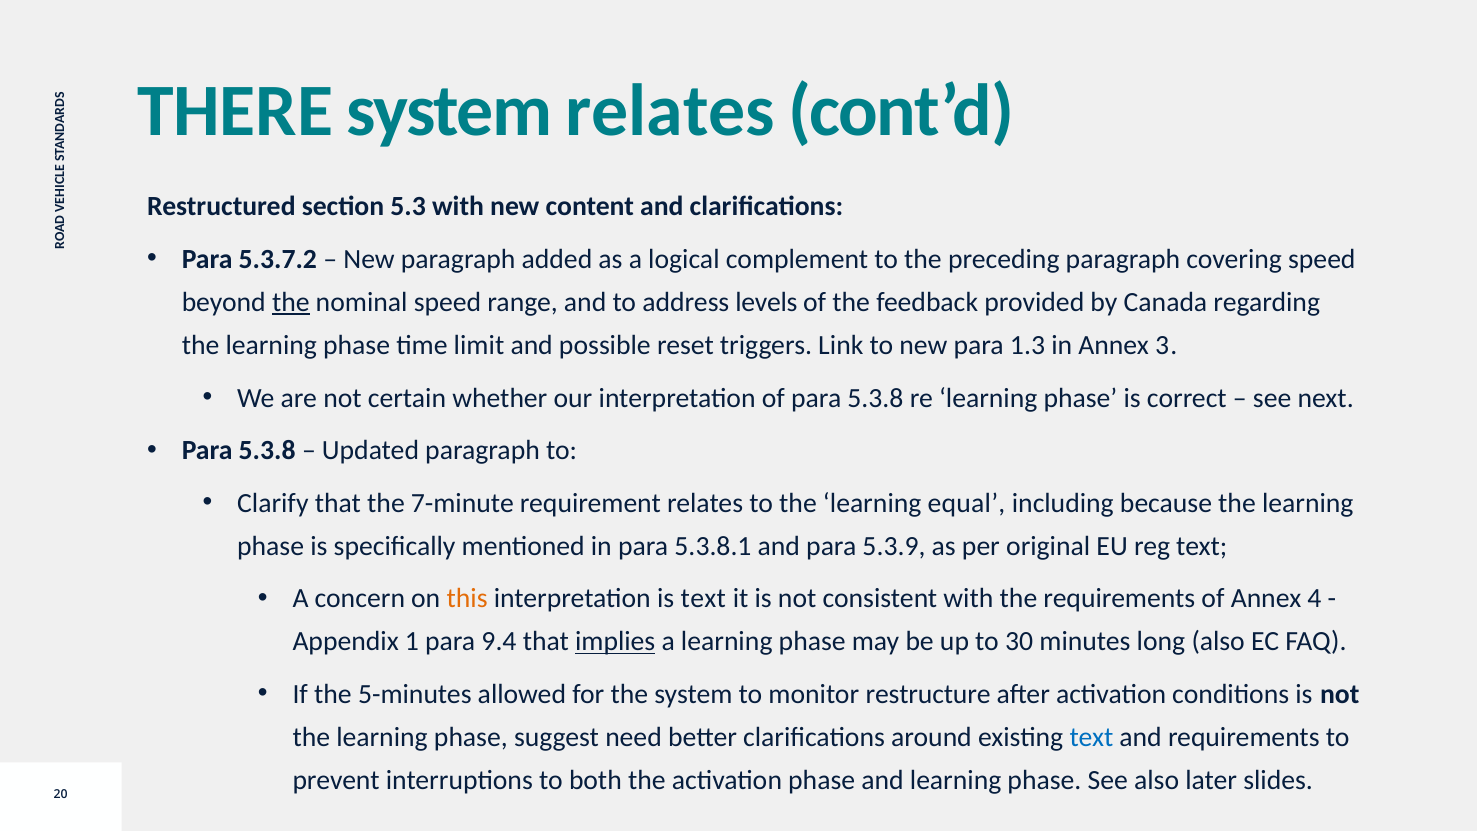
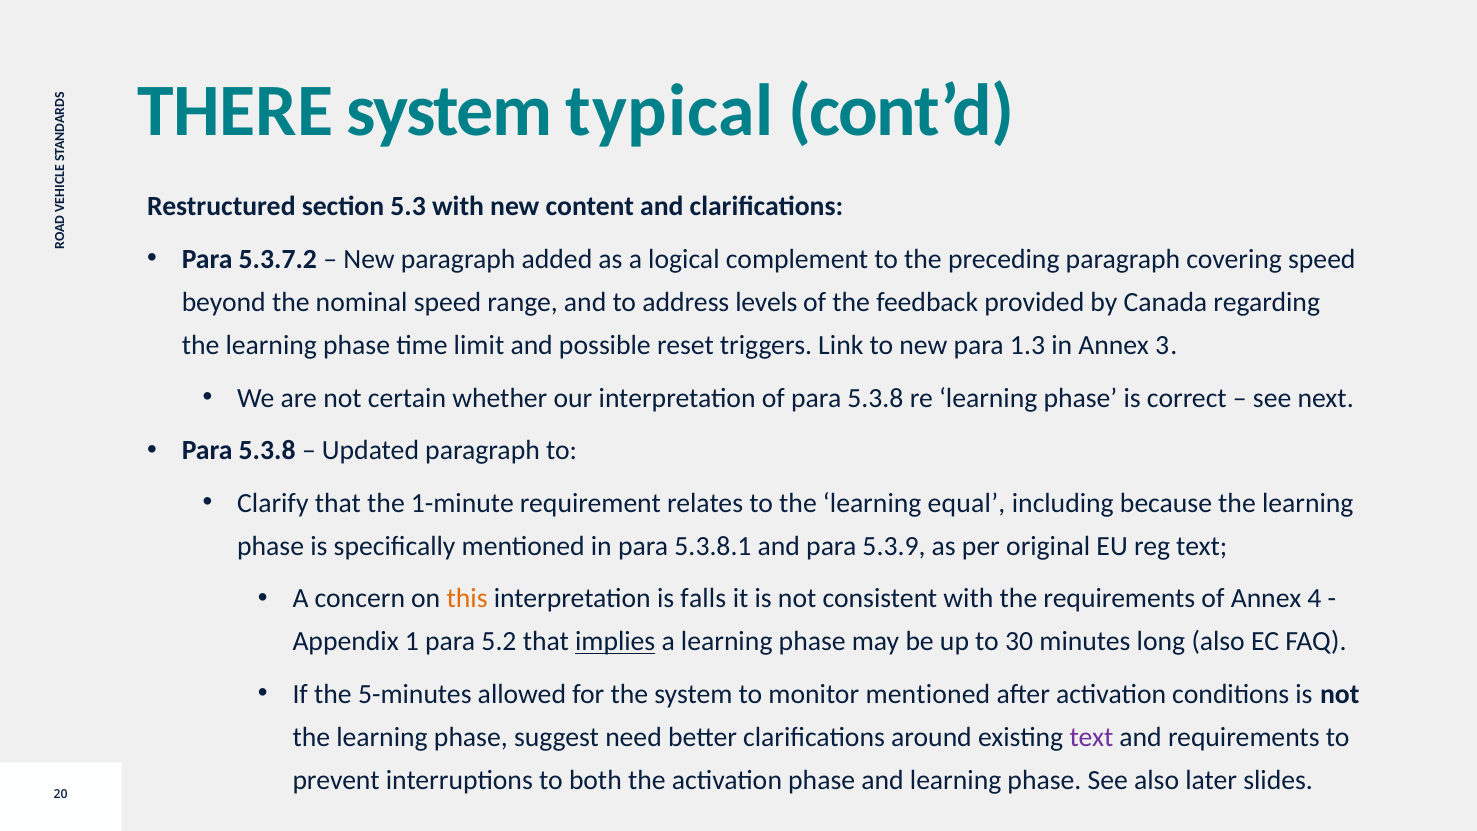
system relates: relates -> typical
the at (291, 302) underline: present -> none
7-minute: 7-minute -> 1-minute
is text: text -> falls
9.4: 9.4 -> 5.2
monitor restructure: restructure -> mentioned
text at (1091, 737) colour: blue -> purple
